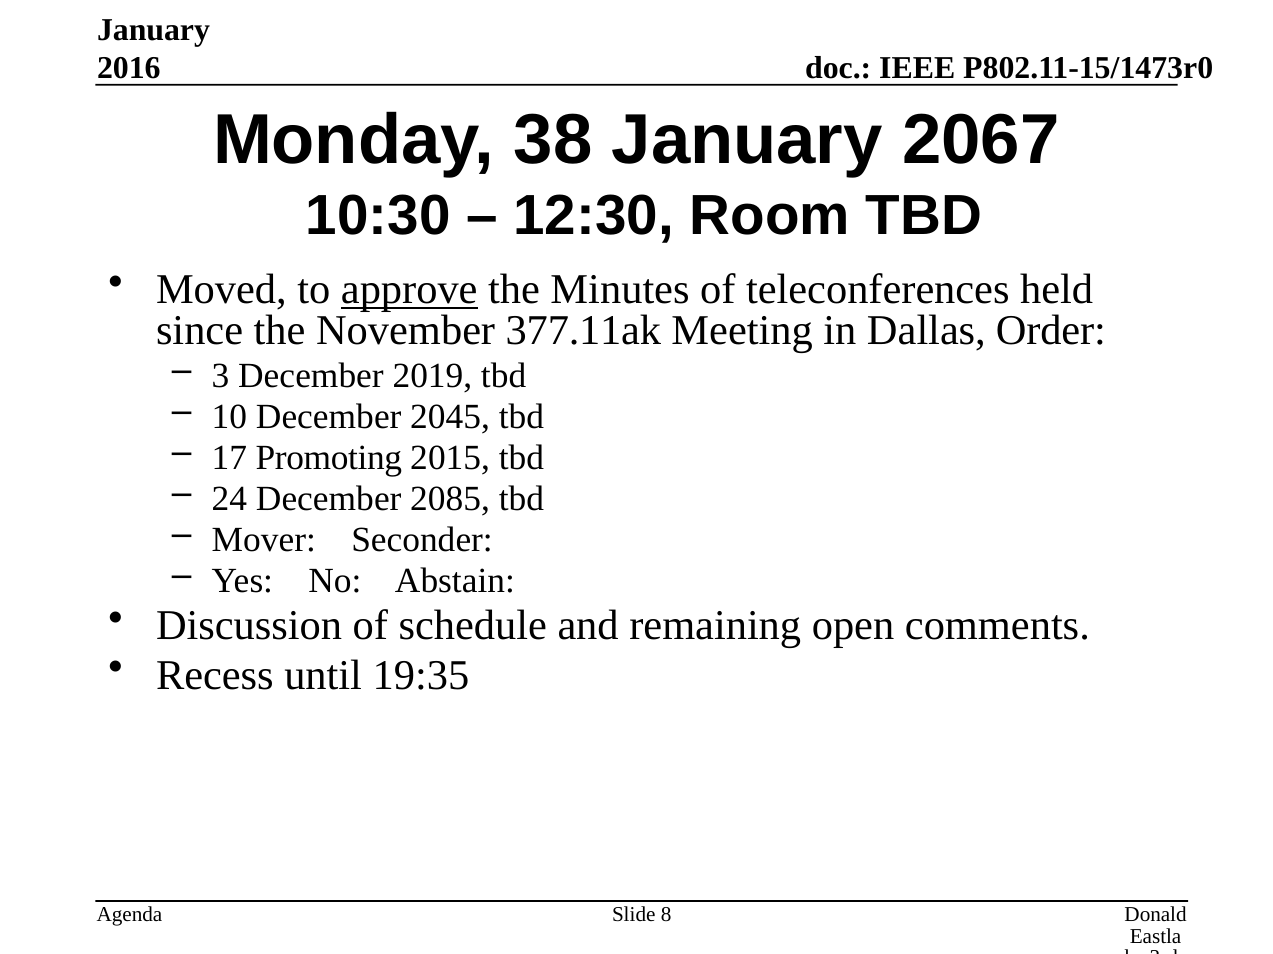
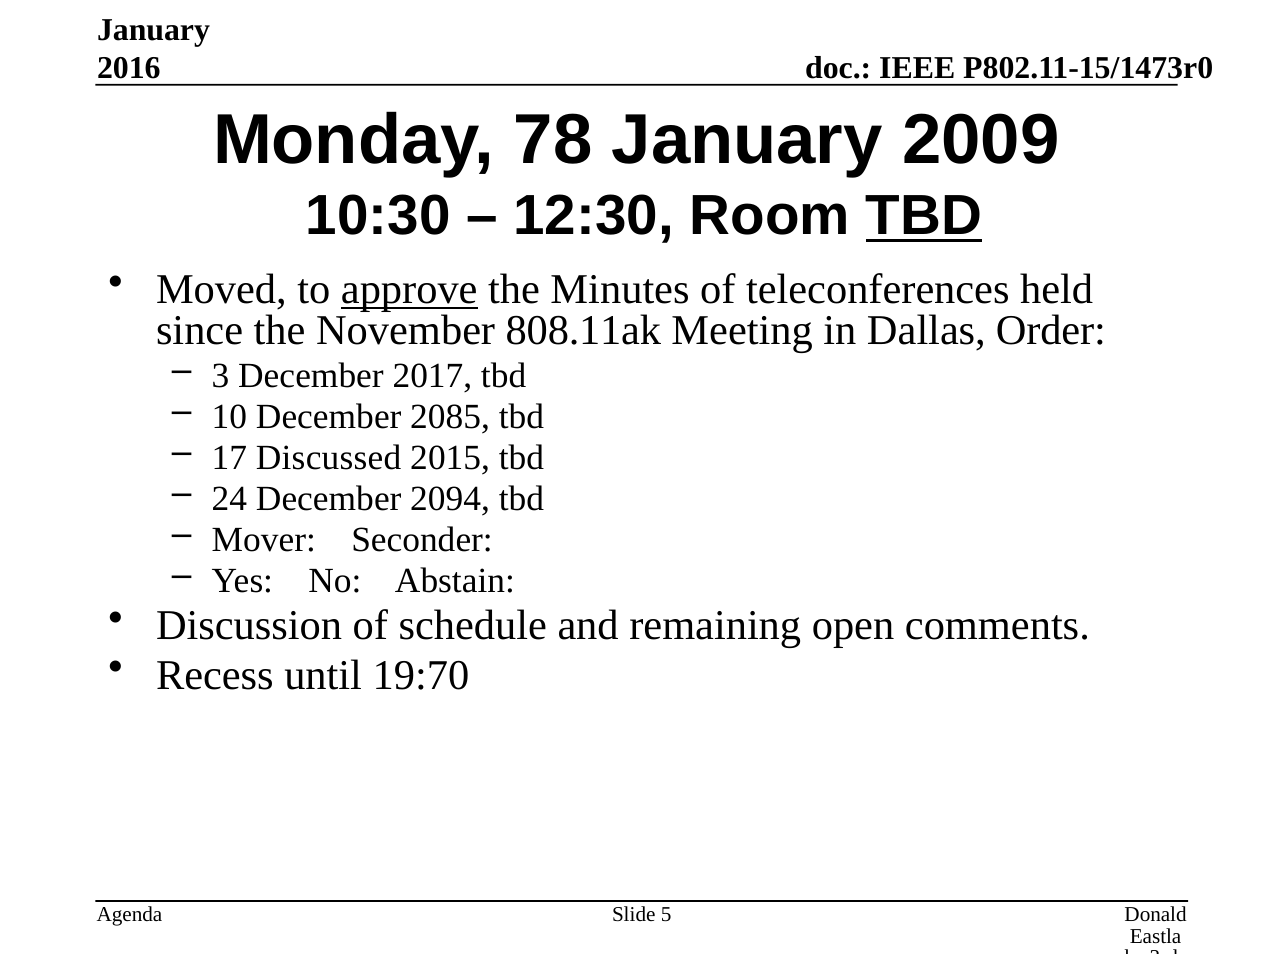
38: 38 -> 78
2067: 2067 -> 2009
TBD at (924, 216) underline: none -> present
377.11ak: 377.11ak -> 808.11ak
2019: 2019 -> 2017
2045: 2045 -> 2085
Promoting: Promoting -> Discussed
2085: 2085 -> 2094
19:35: 19:35 -> 19:70
8: 8 -> 5
